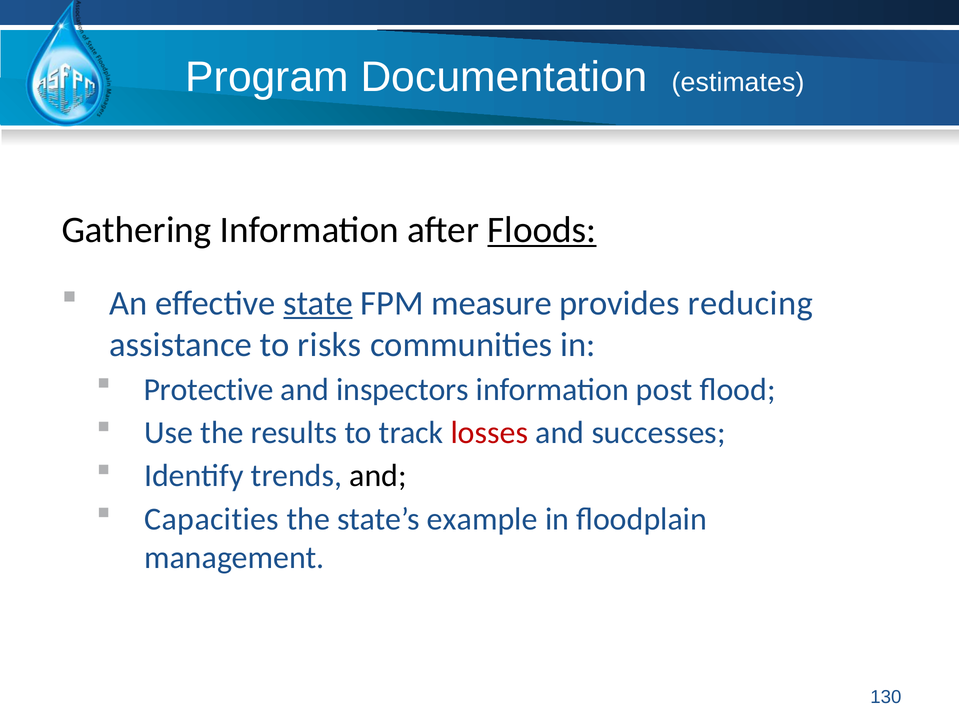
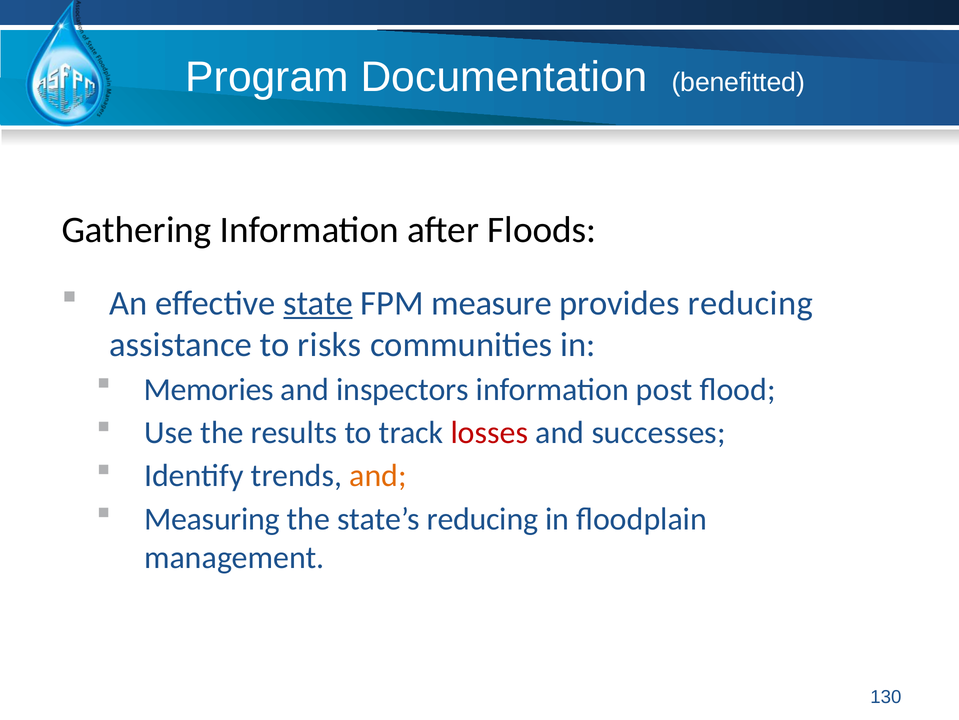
estimates: estimates -> benefitted
Floods underline: present -> none
Protective: Protective -> Memories
and at (378, 475) colour: black -> orange
Capacities: Capacities -> Measuring
state’s example: example -> reducing
